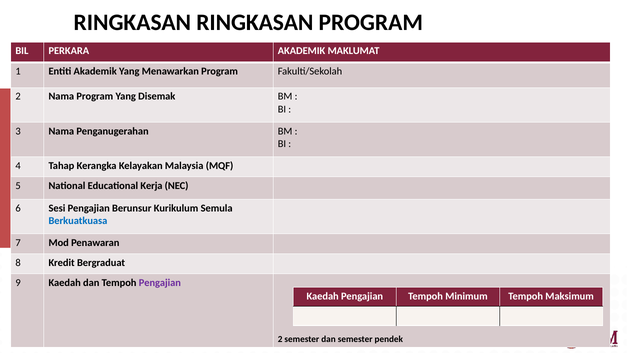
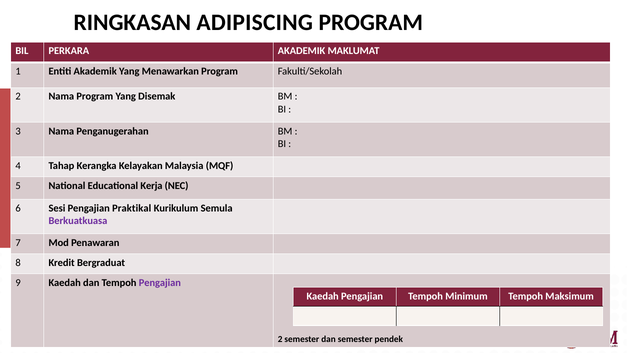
RINGKASAN RINGKASAN: RINGKASAN -> ADIPISCING
Berunsur: Berunsur -> Praktikal
Berkuatkuasa colour: blue -> purple
